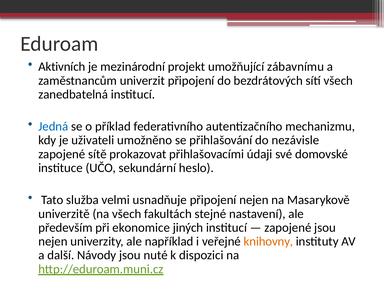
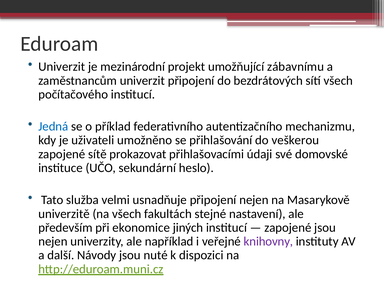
Aktivních at (62, 67): Aktivních -> Univerzit
zanedbatelná: zanedbatelná -> počítačového
nezávisle: nezávisle -> veškerou
knihovny colour: orange -> purple
